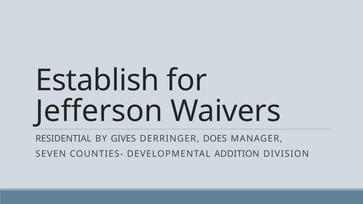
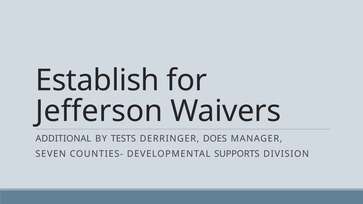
RESIDENTIAL: RESIDENTIAL -> ADDITIONAL
GIVES: GIVES -> TESTS
ADDITION: ADDITION -> SUPPORTS
